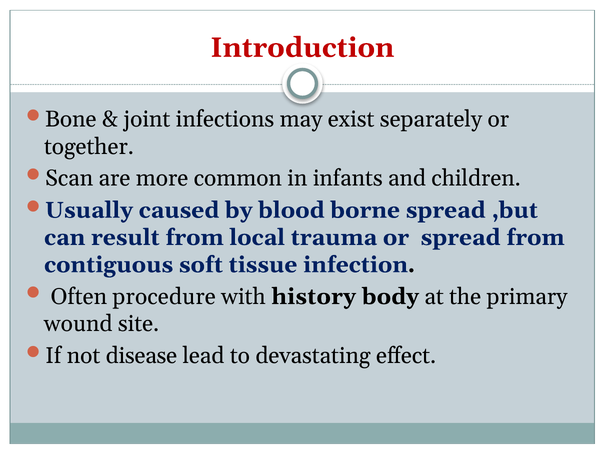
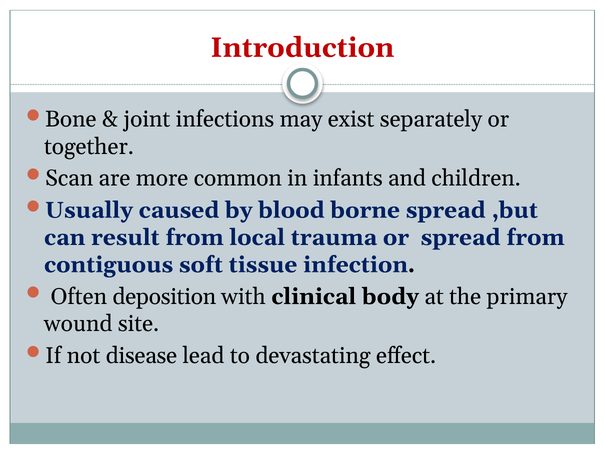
procedure: procedure -> deposition
history: history -> clinical
